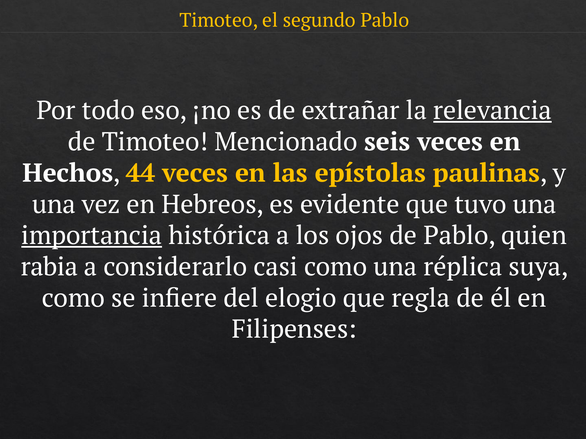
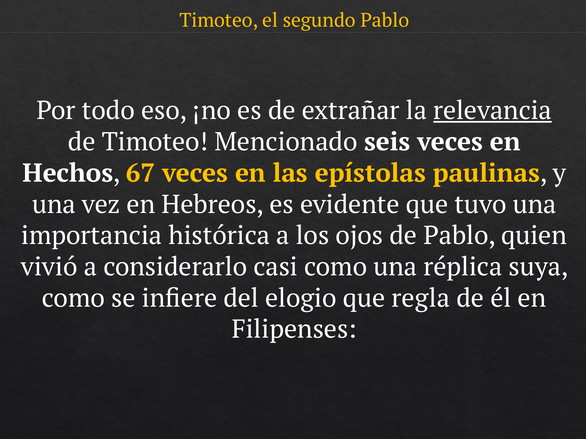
44: 44 -> 67
importancia underline: present -> none
rabia: rabia -> vivió
